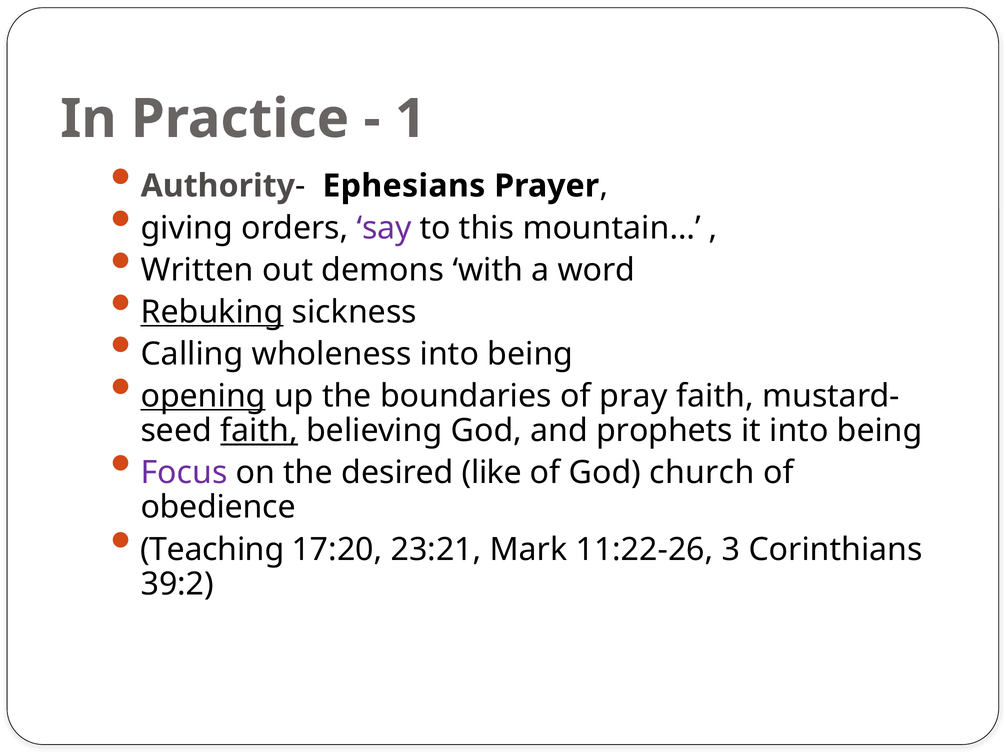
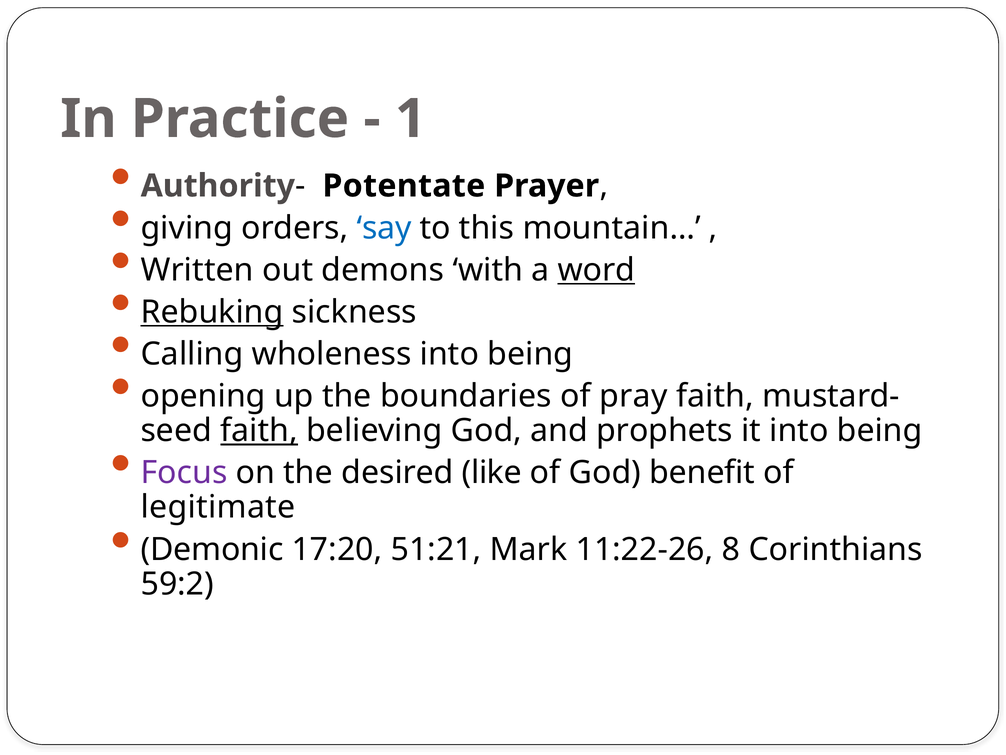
Ephesians: Ephesians -> Potentate
say colour: purple -> blue
word underline: none -> present
opening underline: present -> none
church: church -> benefit
obedience: obedience -> legitimate
Teaching: Teaching -> Demonic
23:21: 23:21 -> 51:21
3: 3 -> 8
39:2: 39:2 -> 59:2
